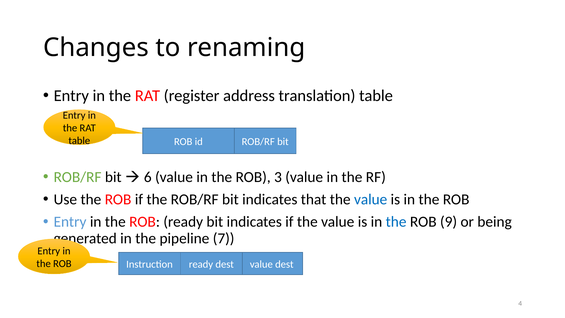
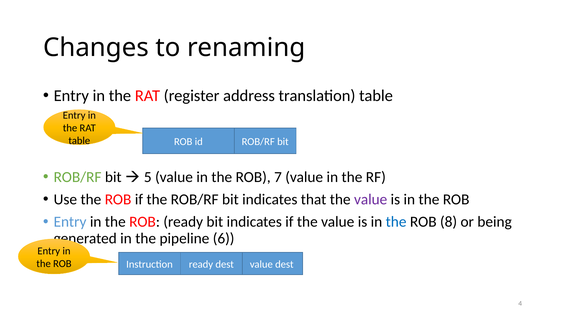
6: 6 -> 5
3: 3 -> 7
value at (371, 199) colour: blue -> purple
9: 9 -> 8
7: 7 -> 6
